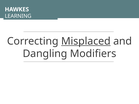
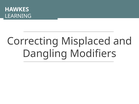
Misplaced underline: present -> none
